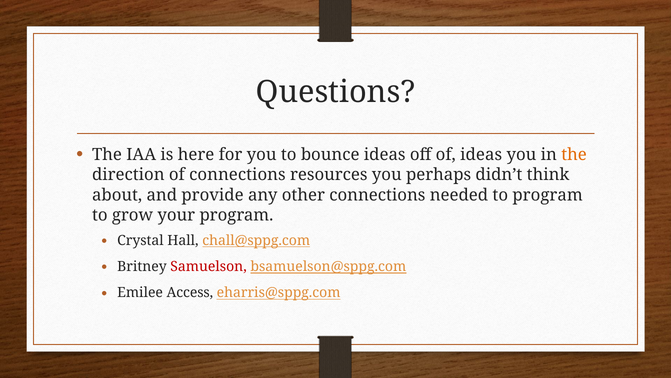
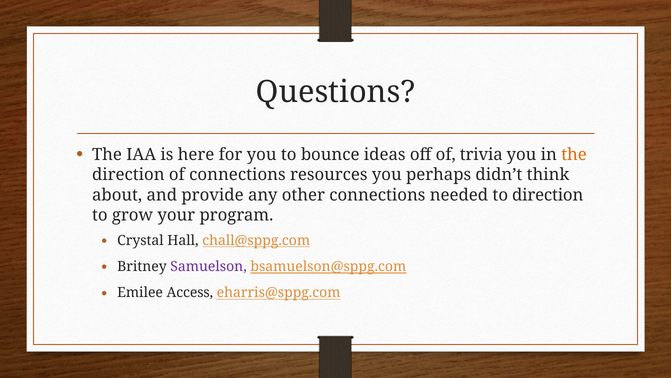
of ideas: ideas -> trivia
to program: program -> direction
Samuelson colour: red -> purple
